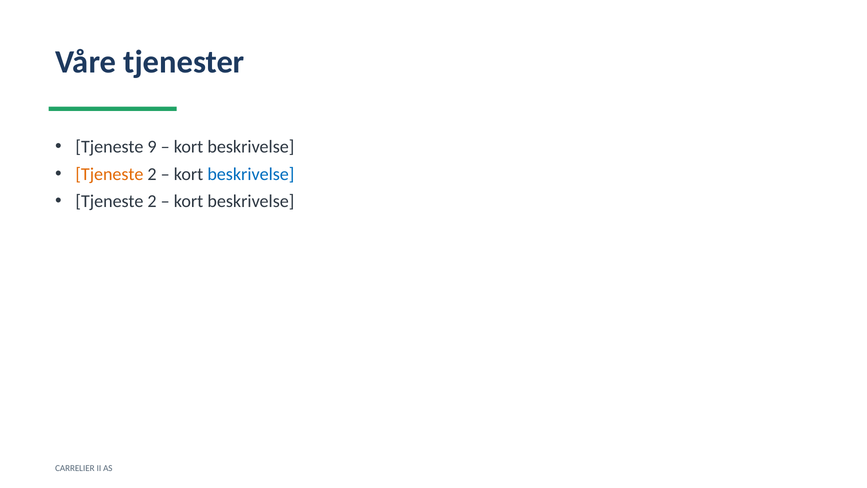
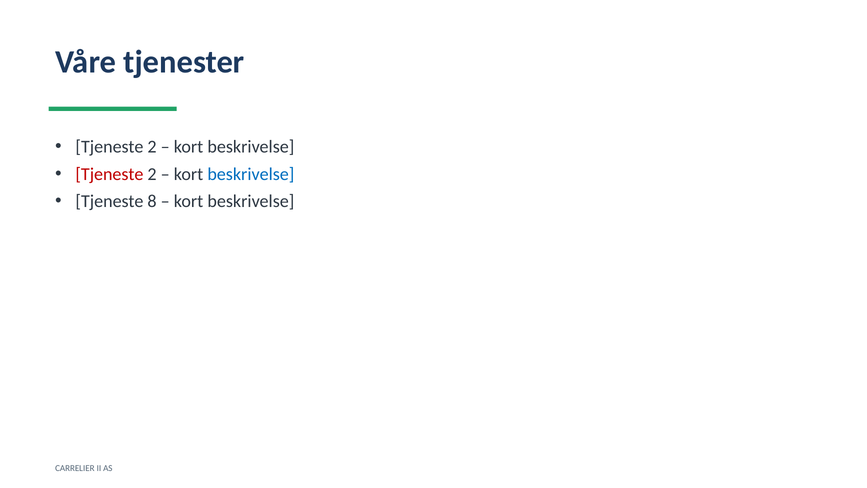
9 at (152, 147): 9 -> 2
Tjeneste at (109, 174) colour: orange -> red
2 at (152, 201): 2 -> 8
